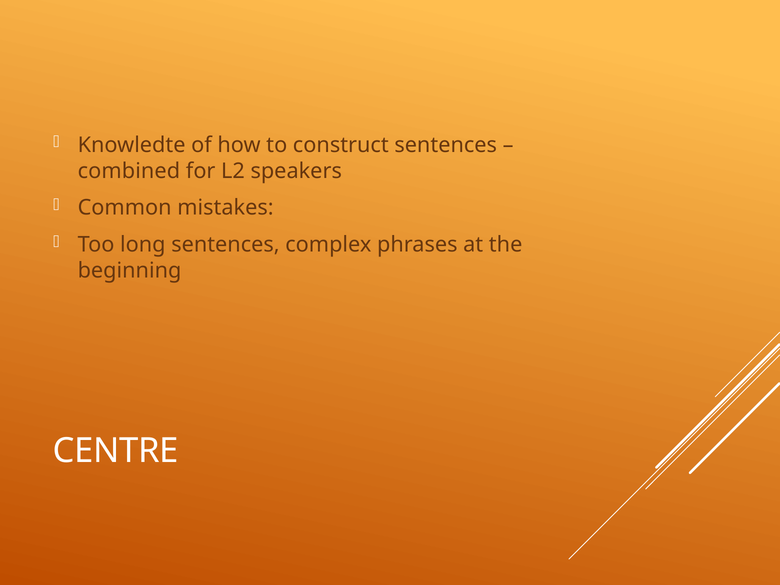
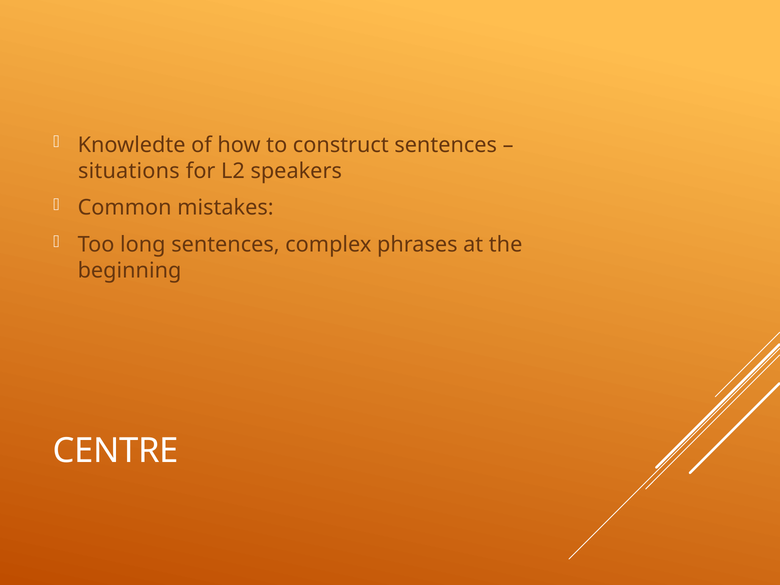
combined: combined -> situations
